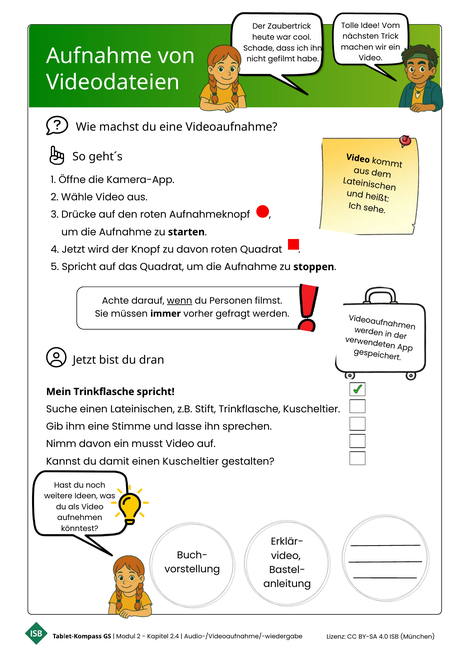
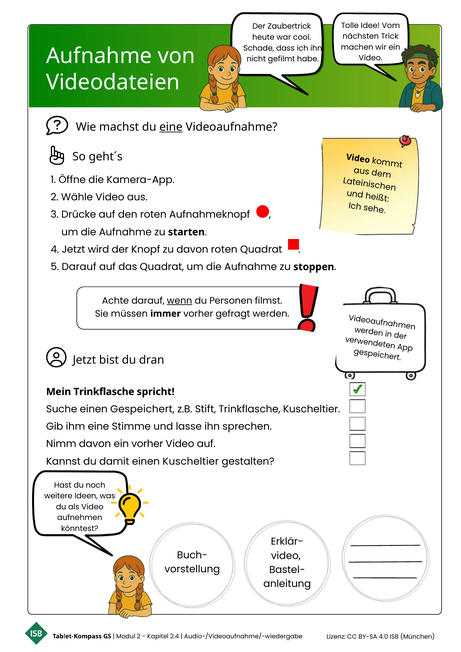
eine at (171, 127) underline: none -> present
5 Spricht: Spricht -> Darauf
einen Lateinischen: Lateinischen -> Gespeichert
ein musst: musst -> vorher
